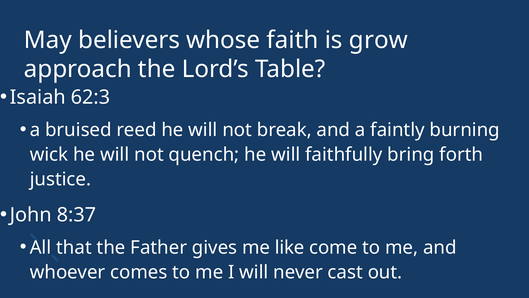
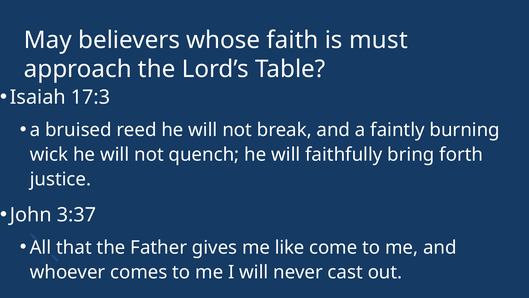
grow: grow -> must
62:3: 62:3 -> 17:3
8:37: 8:37 -> 3:37
